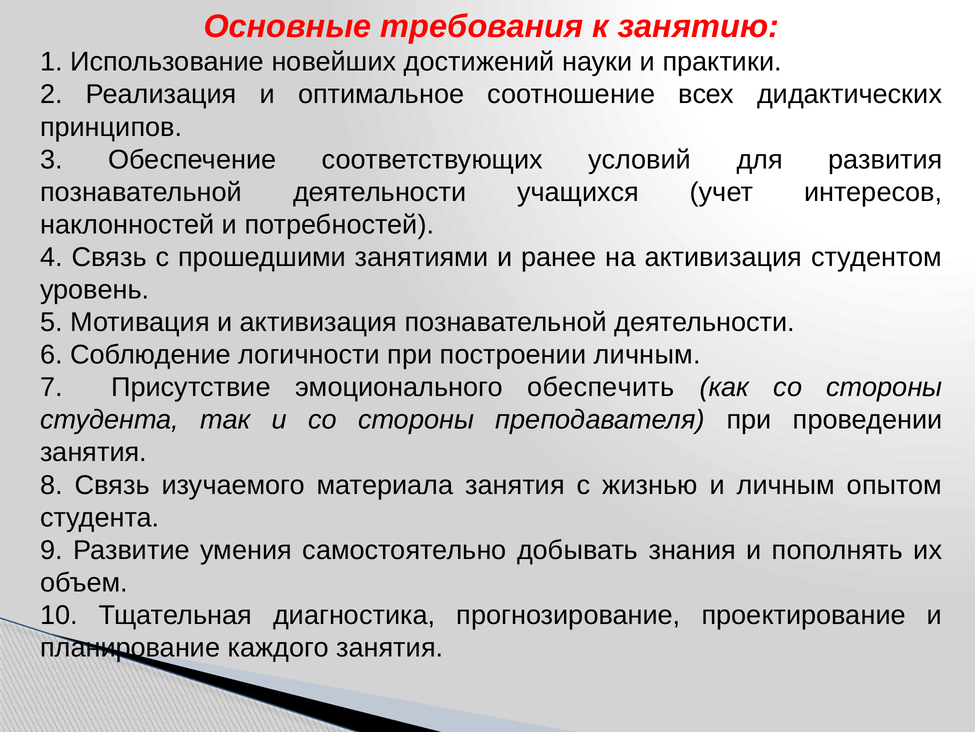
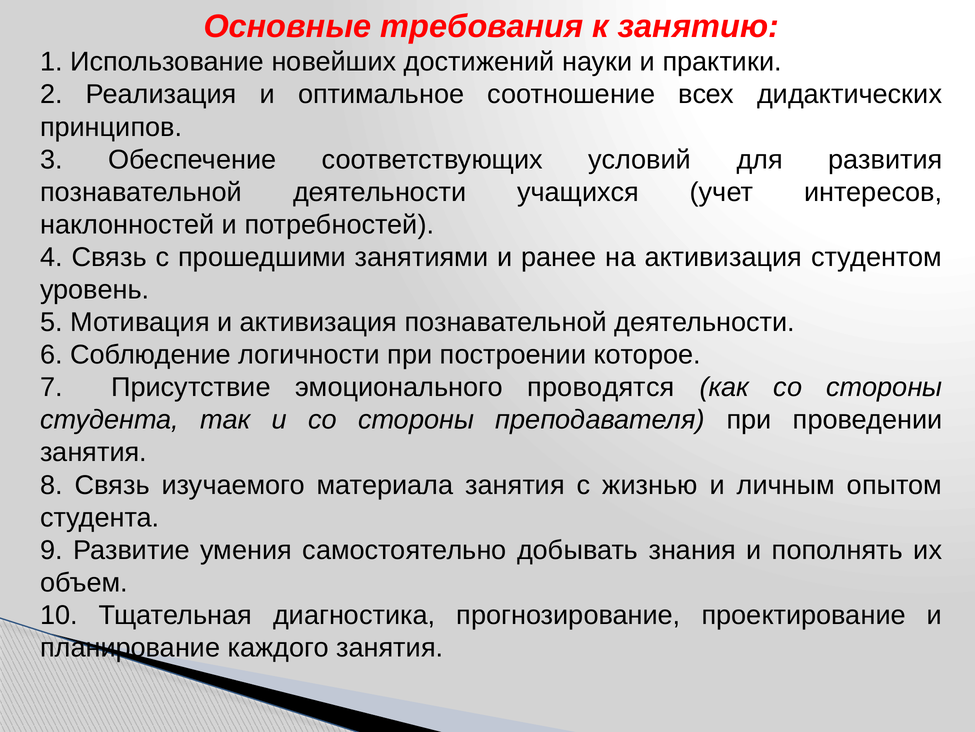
построении личным: личным -> которое
обеспечить: обеспечить -> проводятся
